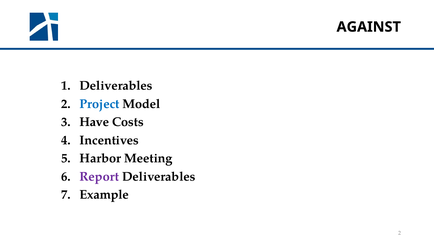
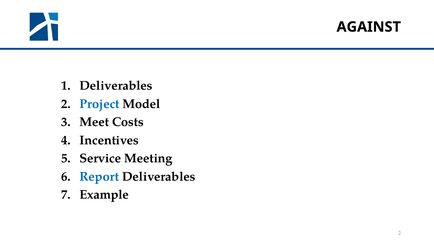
Have: Have -> Meet
Harbor: Harbor -> Service
Report colour: purple -> blue
